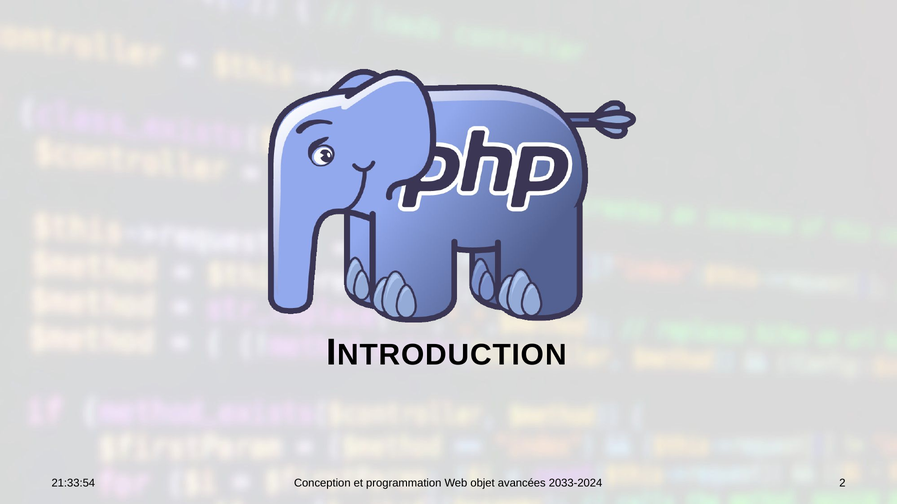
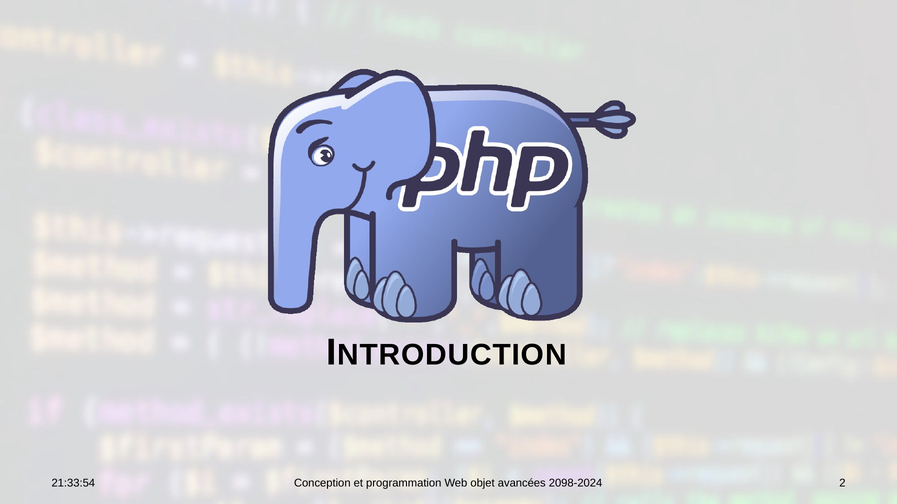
2033-2024: 2033-2024 -> 2098-2024
